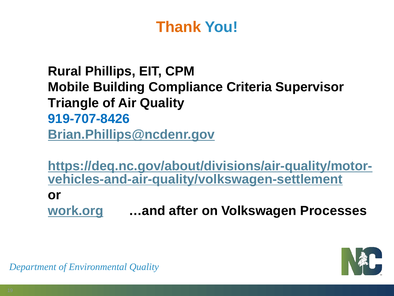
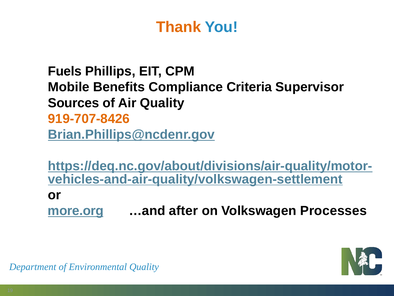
Rural: Rural -> Fuels
Building: Building -> Benefits
Triangle: Triangle -> Sources
919-707-8426 colour: blue -> orange
work.org: work.org -> more.org
